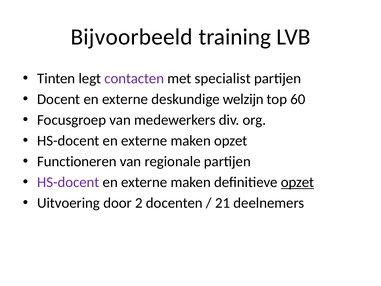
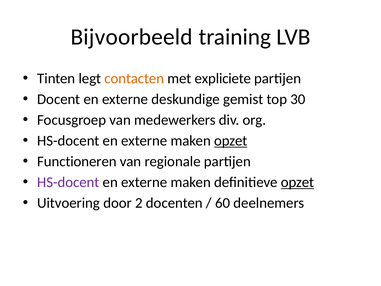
contacten colour: purple -> orange
specialist: specialist -> expliciete
welzijn: welzijn -> gemist
60: 60 -> 30
opzet at (231, 141) underline: none -> present
21: 21 -> 60
